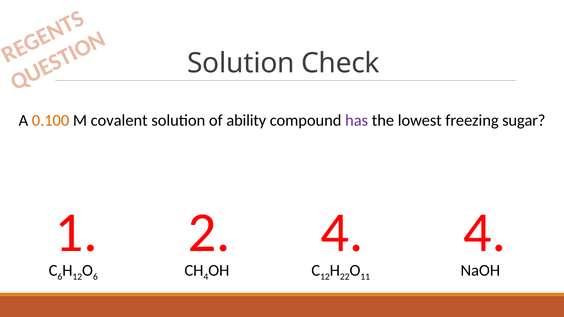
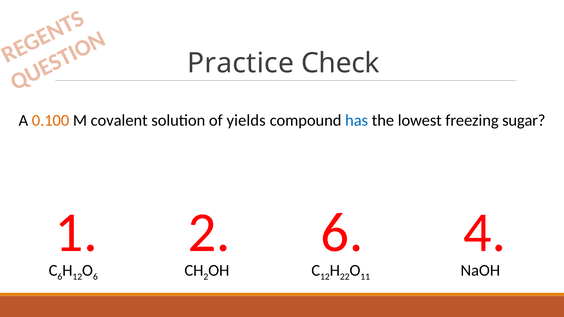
Solution at (241, 63): Solution -> Practice
ability: ability -> yields
has colour: purple -> blue
1 4: 4 -> 6
4 at (206, 277): 4 -> 2
